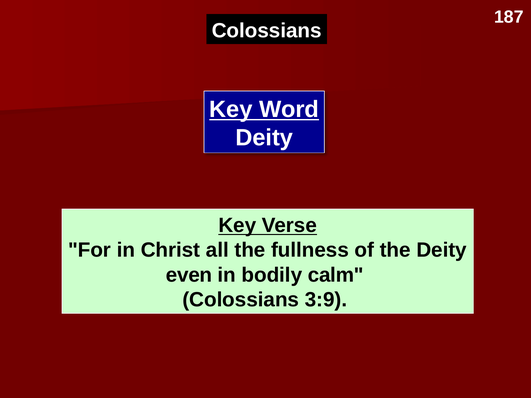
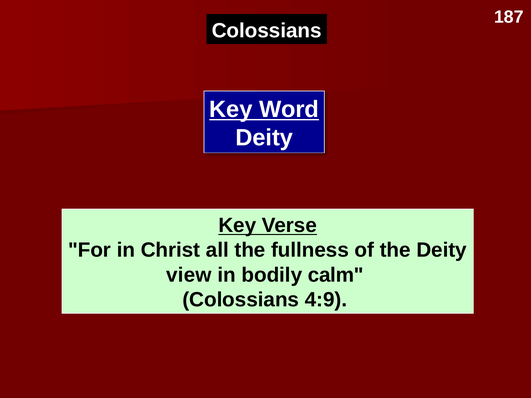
even: even -> view
3:9: 3:9 -> 4:9
